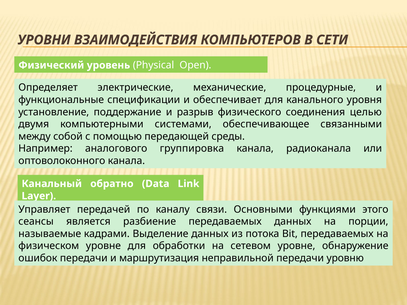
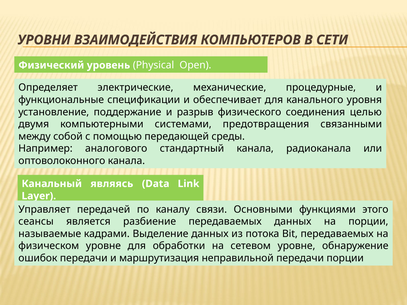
обеспечивающее: обеспечивающее -> предотвращения
группировка: группировка -> стандартный
обратно: обратно -> являясь
передачи уровню: уровню -> порции
